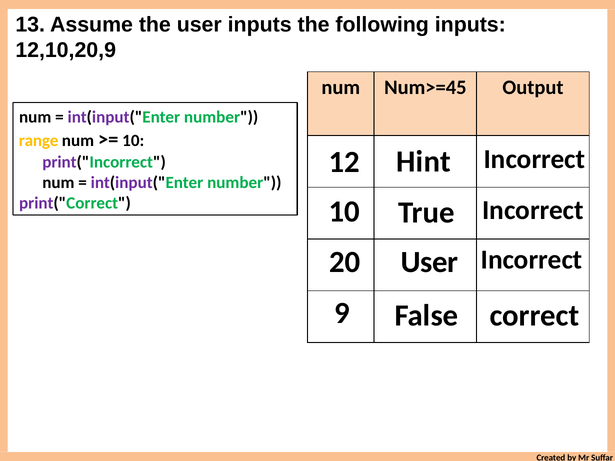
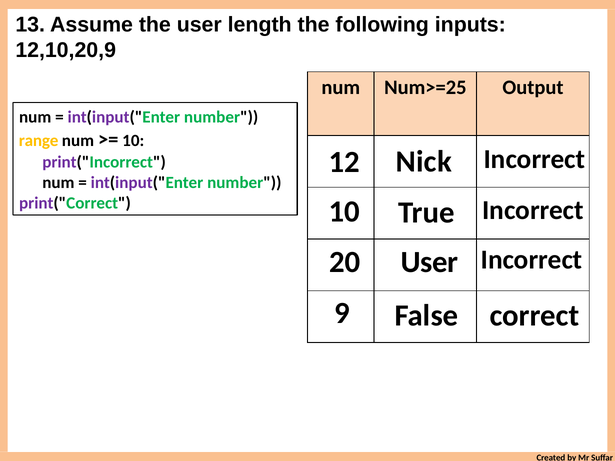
user inputs: inputs -> length
Num>=45: Num>=45 -> Num>=25
Hint: Hint -> Nick
